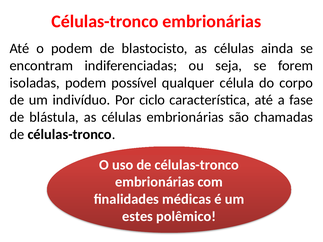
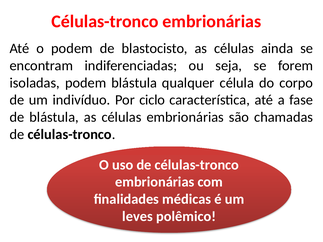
podem possível: possível -> blástula
estes: estes -> leves
